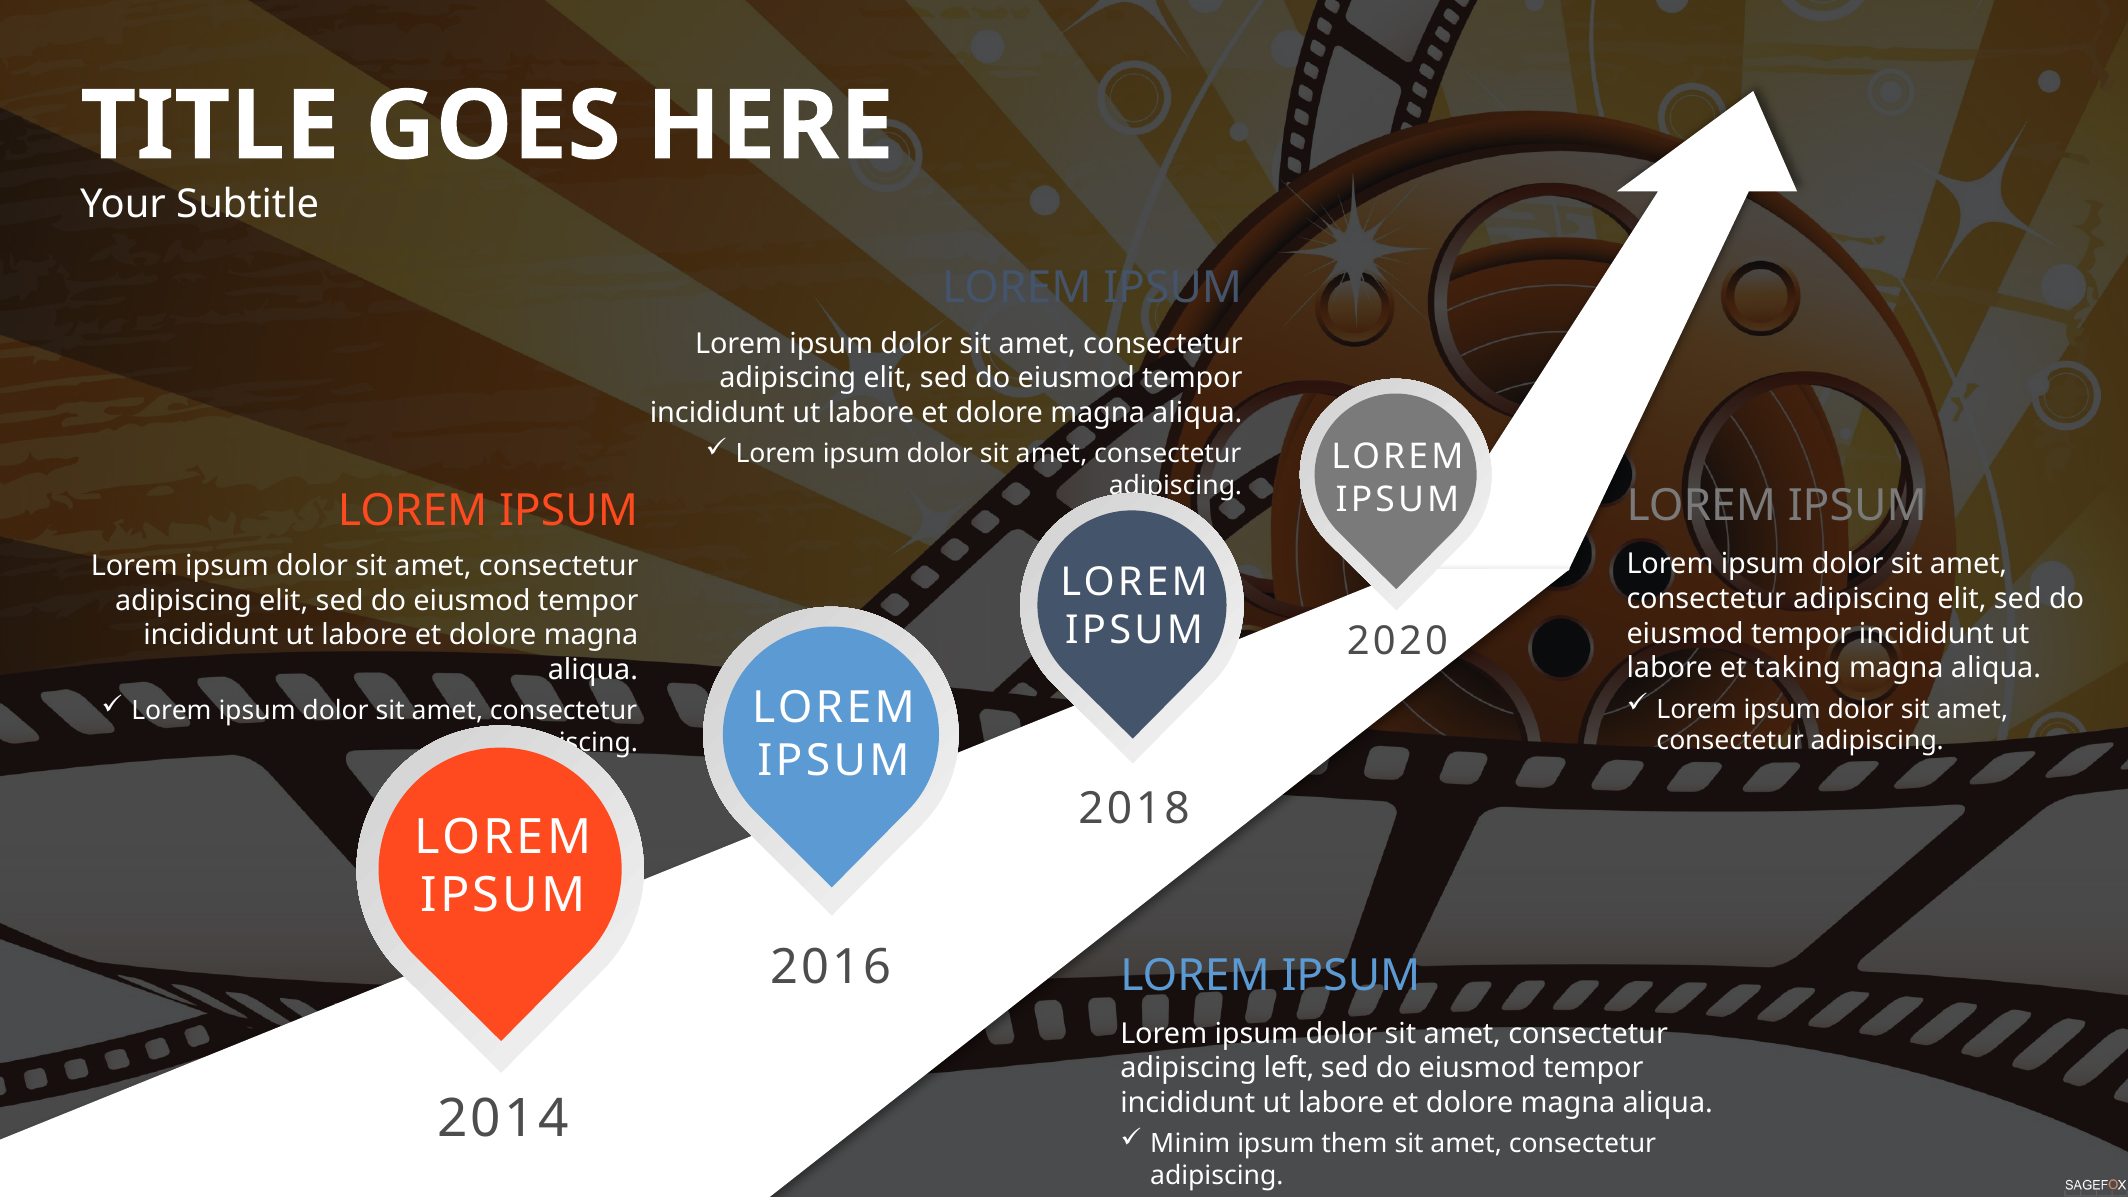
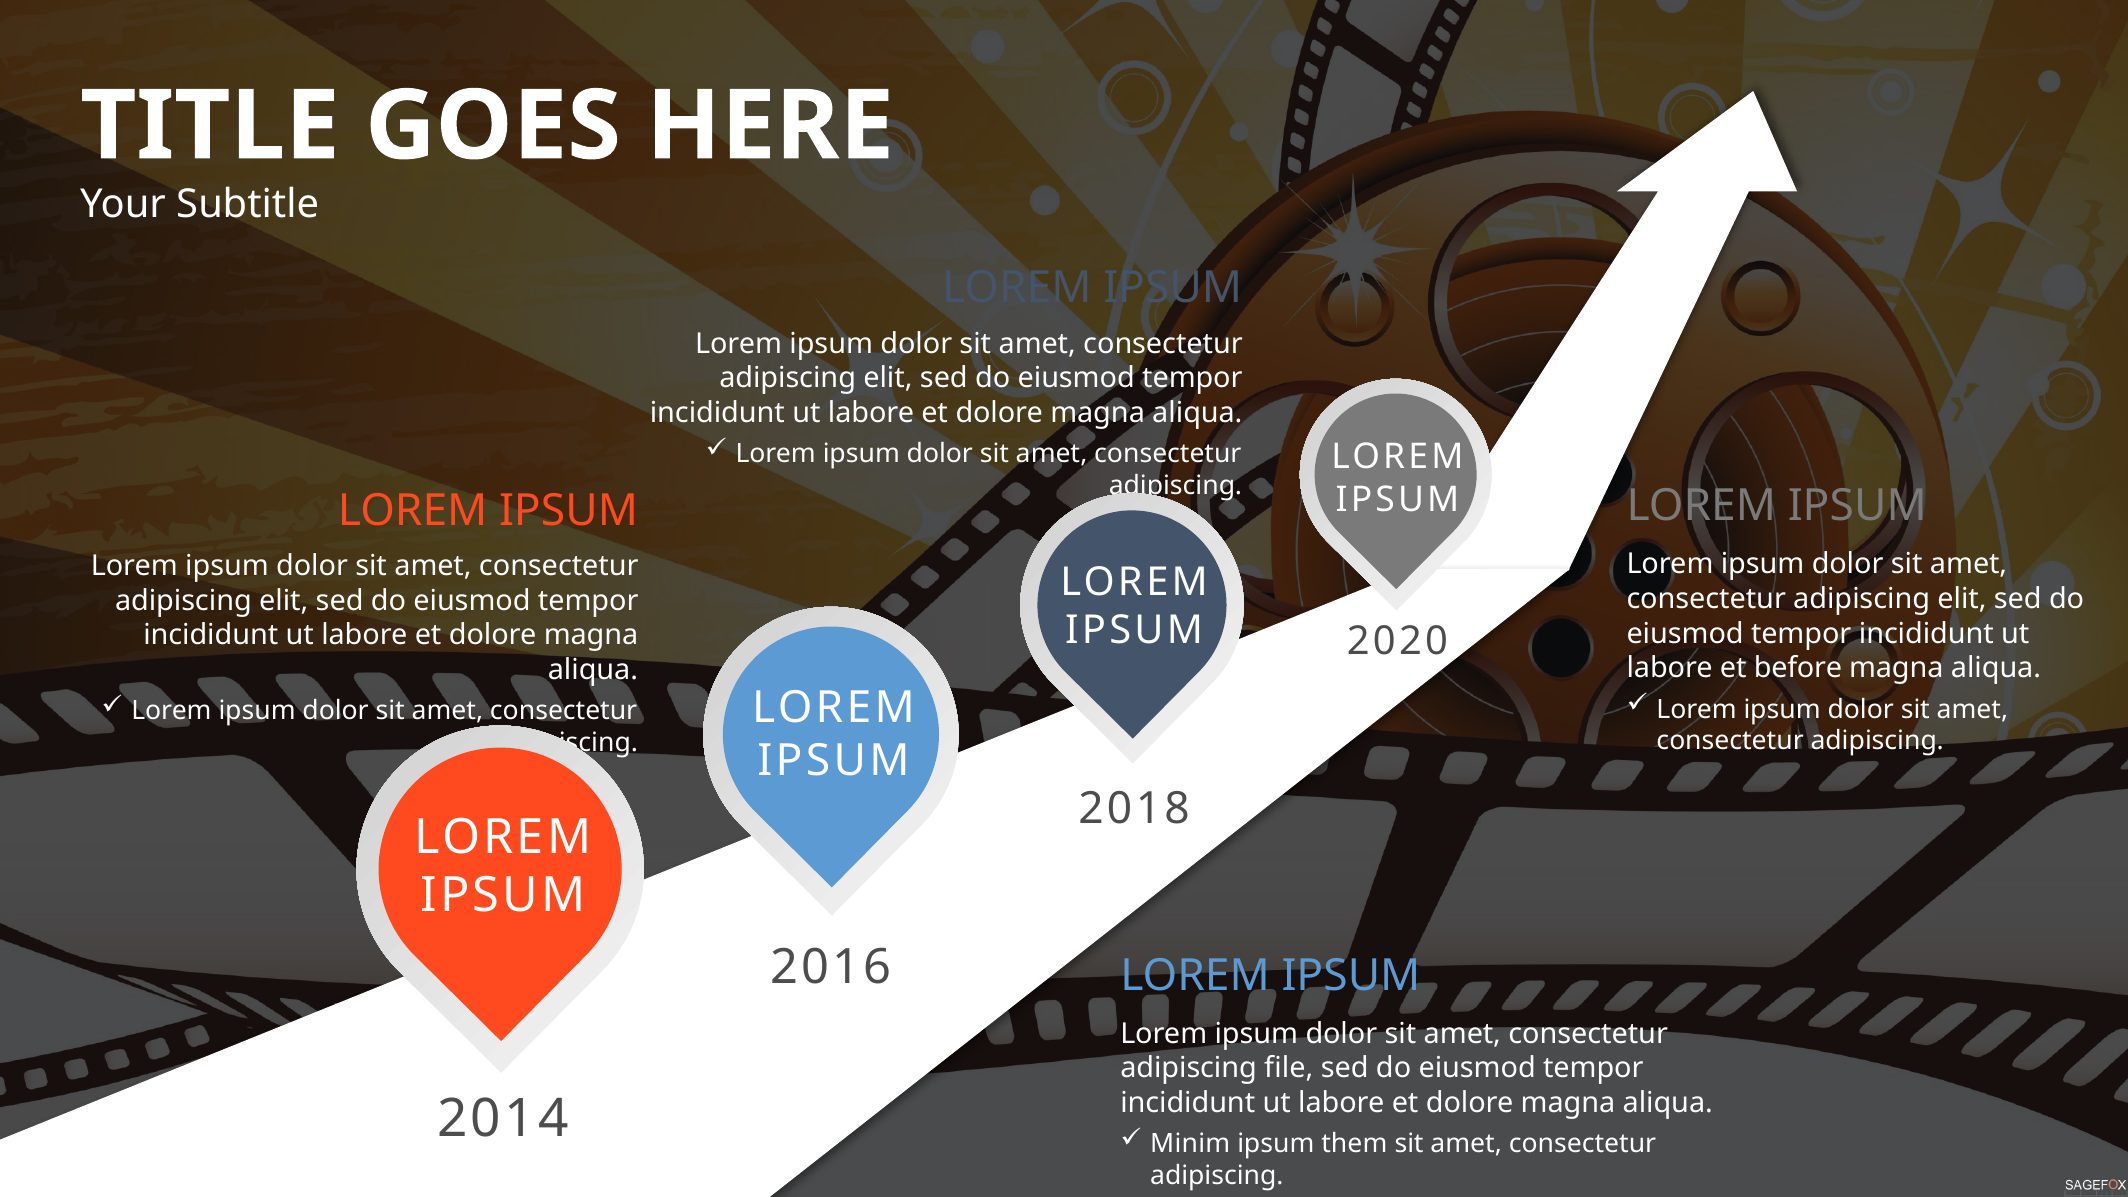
taking: taking -> before
left: left -> file
